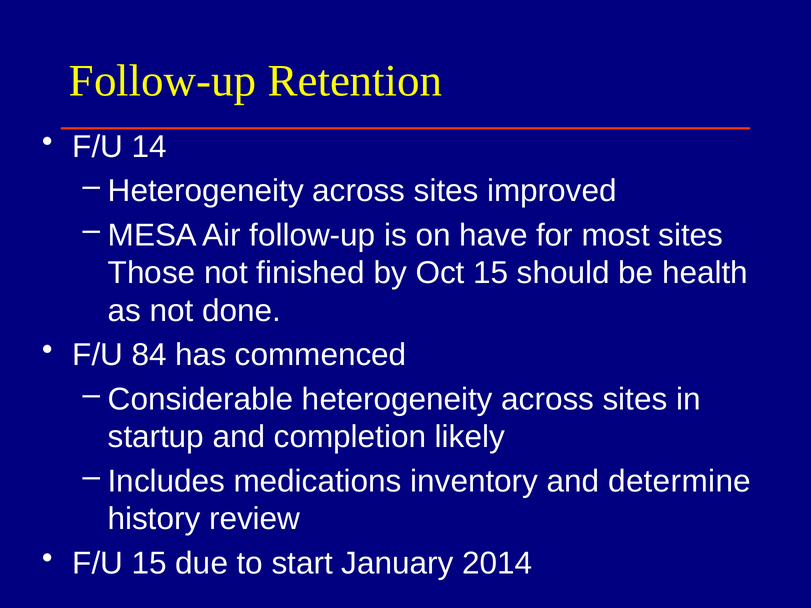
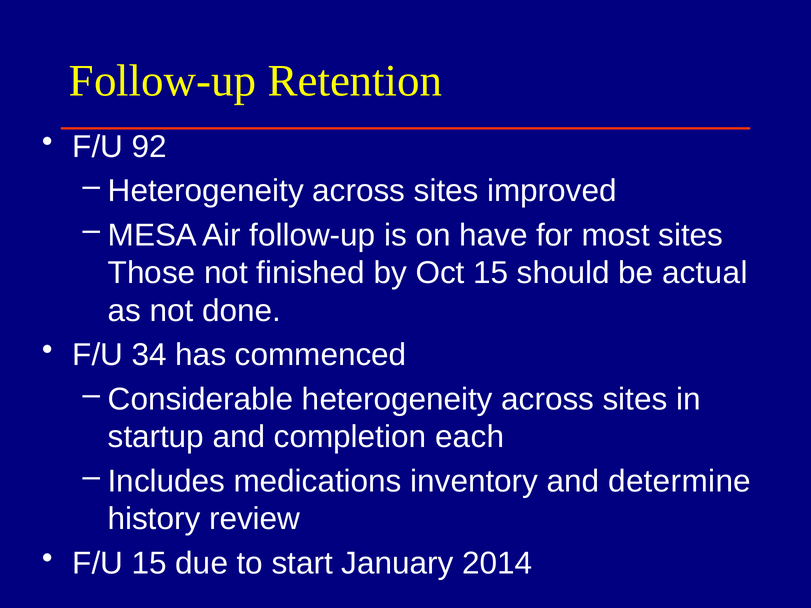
14: 14 -> 92
health: health -> actual
84: 84 -> 34
likely: likely -> each
